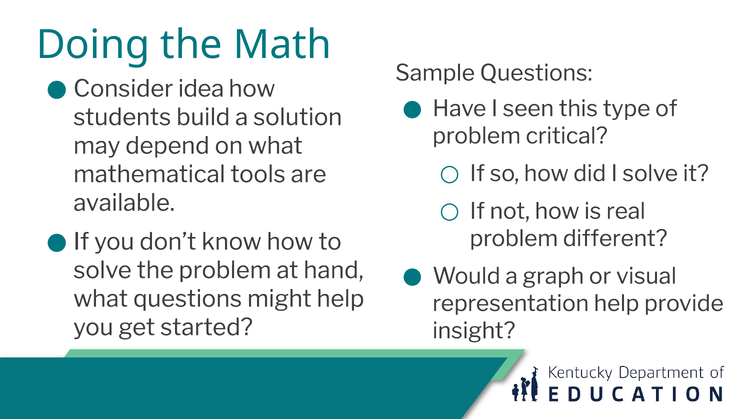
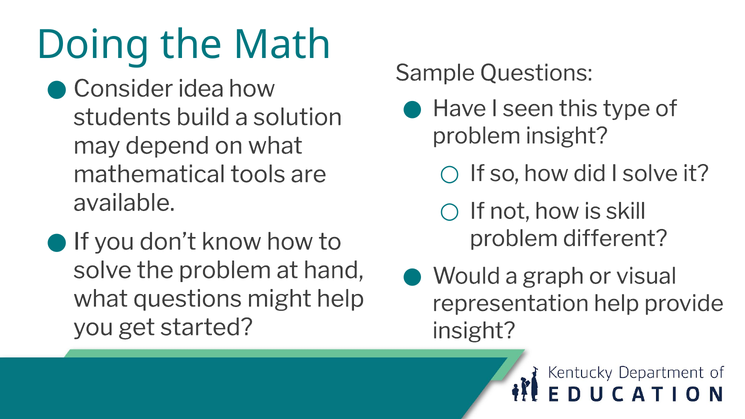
problem critical: critical -> insight
real: real -> skill
